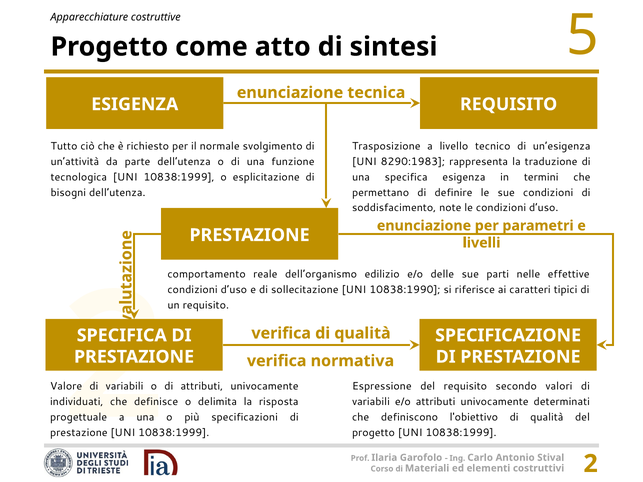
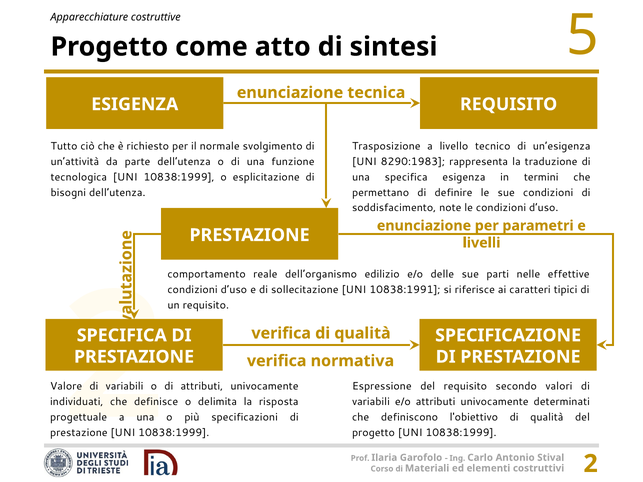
10838:1990: 10838:1990 -> 10838:1991
